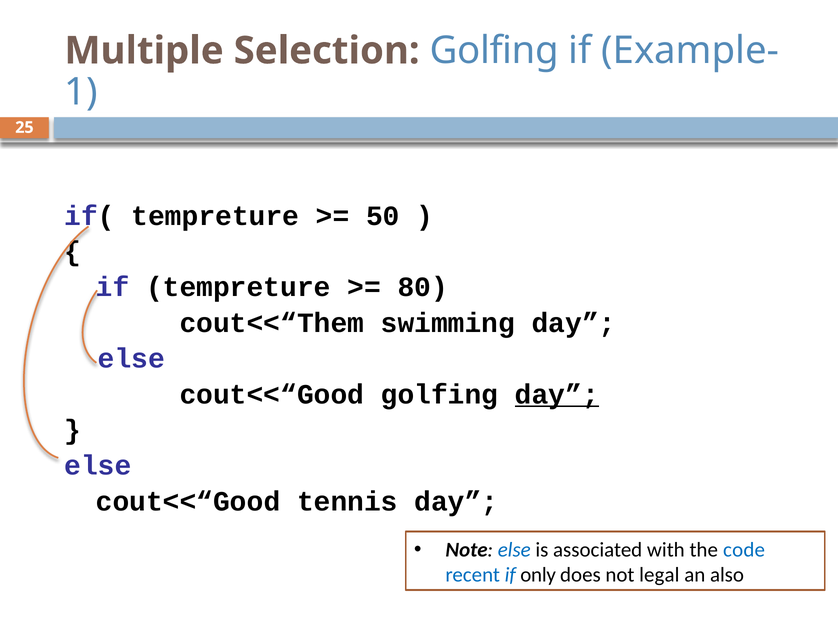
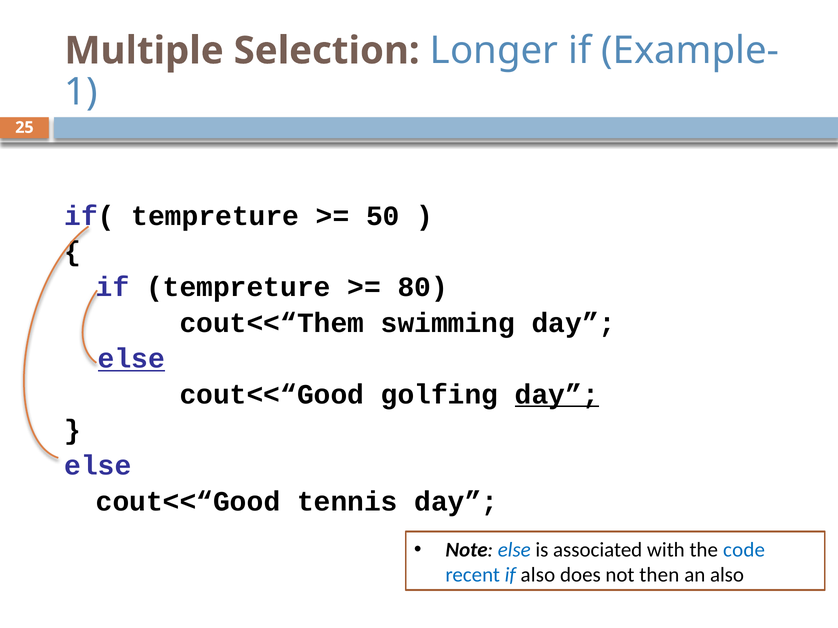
Selection Golfing: Golfing -> Longer
else at (131, 359) underline: none -> present
if only: only -> also
legal: legal -> then
